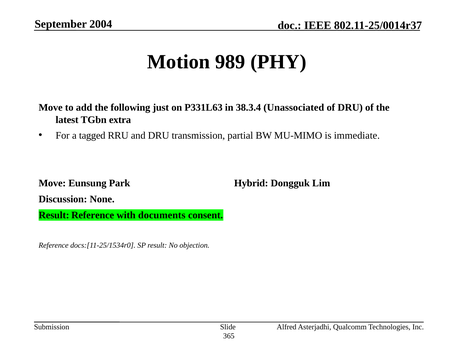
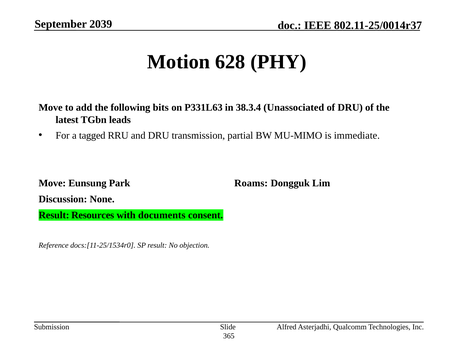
2004: 2004 -> 2039
989: 989 -> 628
just: just -> bits
extra: extra -> leads
Hybrid: Hybrid -> Roams
Result Reference: Reference -> Resources
